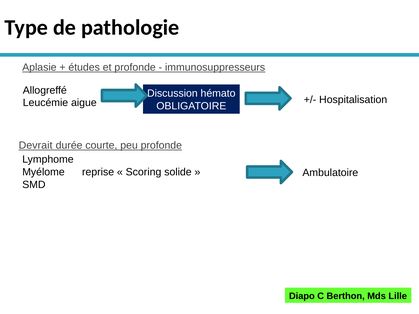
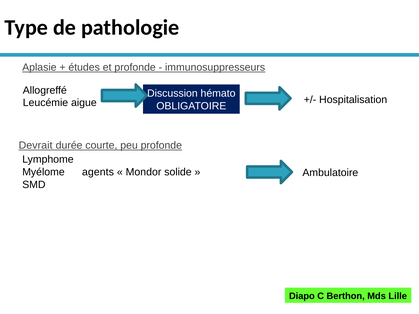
reprise: reprise -> agents
Scoring: Scoring -> Mondor
